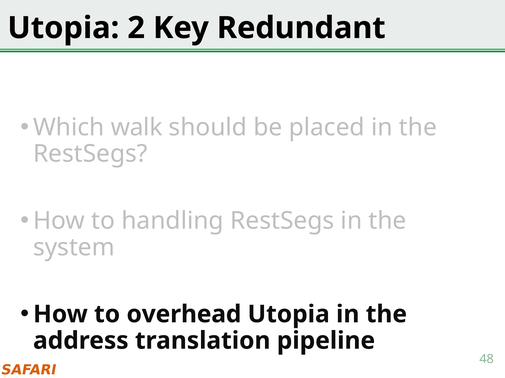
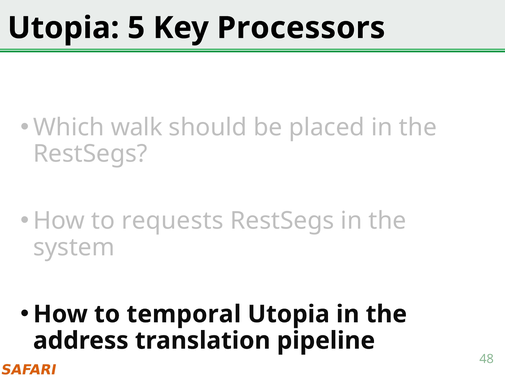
2: 2 -> 5
Redundant: Redundant -> Processors
handling: handling -> requests
overhead: overhead -> temporal
